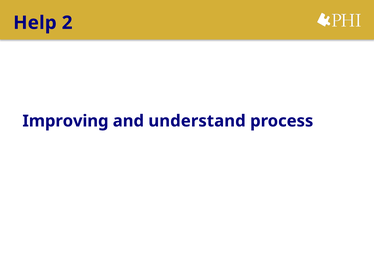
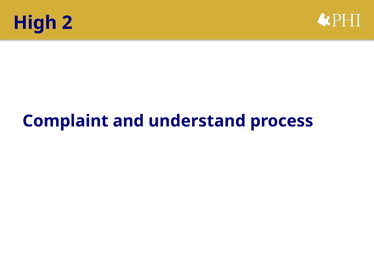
Help: Help -> High
Improving: Improving -> Complaint
